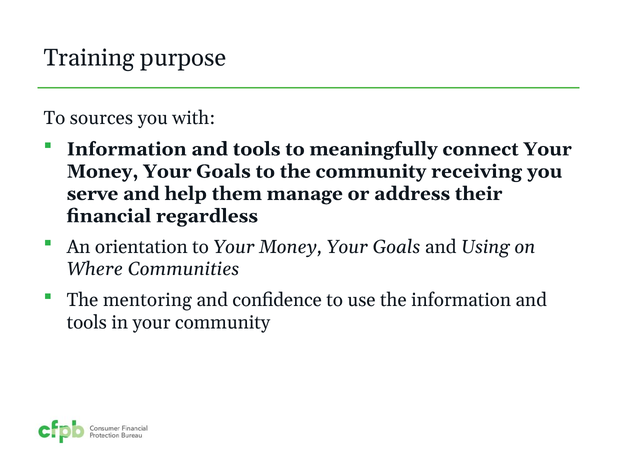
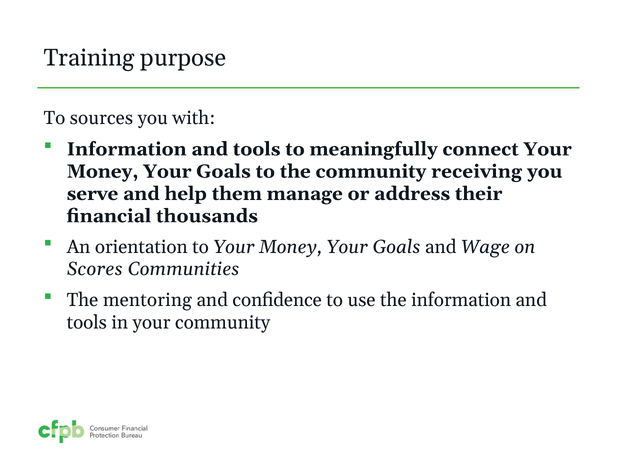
regardless: regardless -> thousands
Using: Using -> Wage
Where: Where -> Scores
